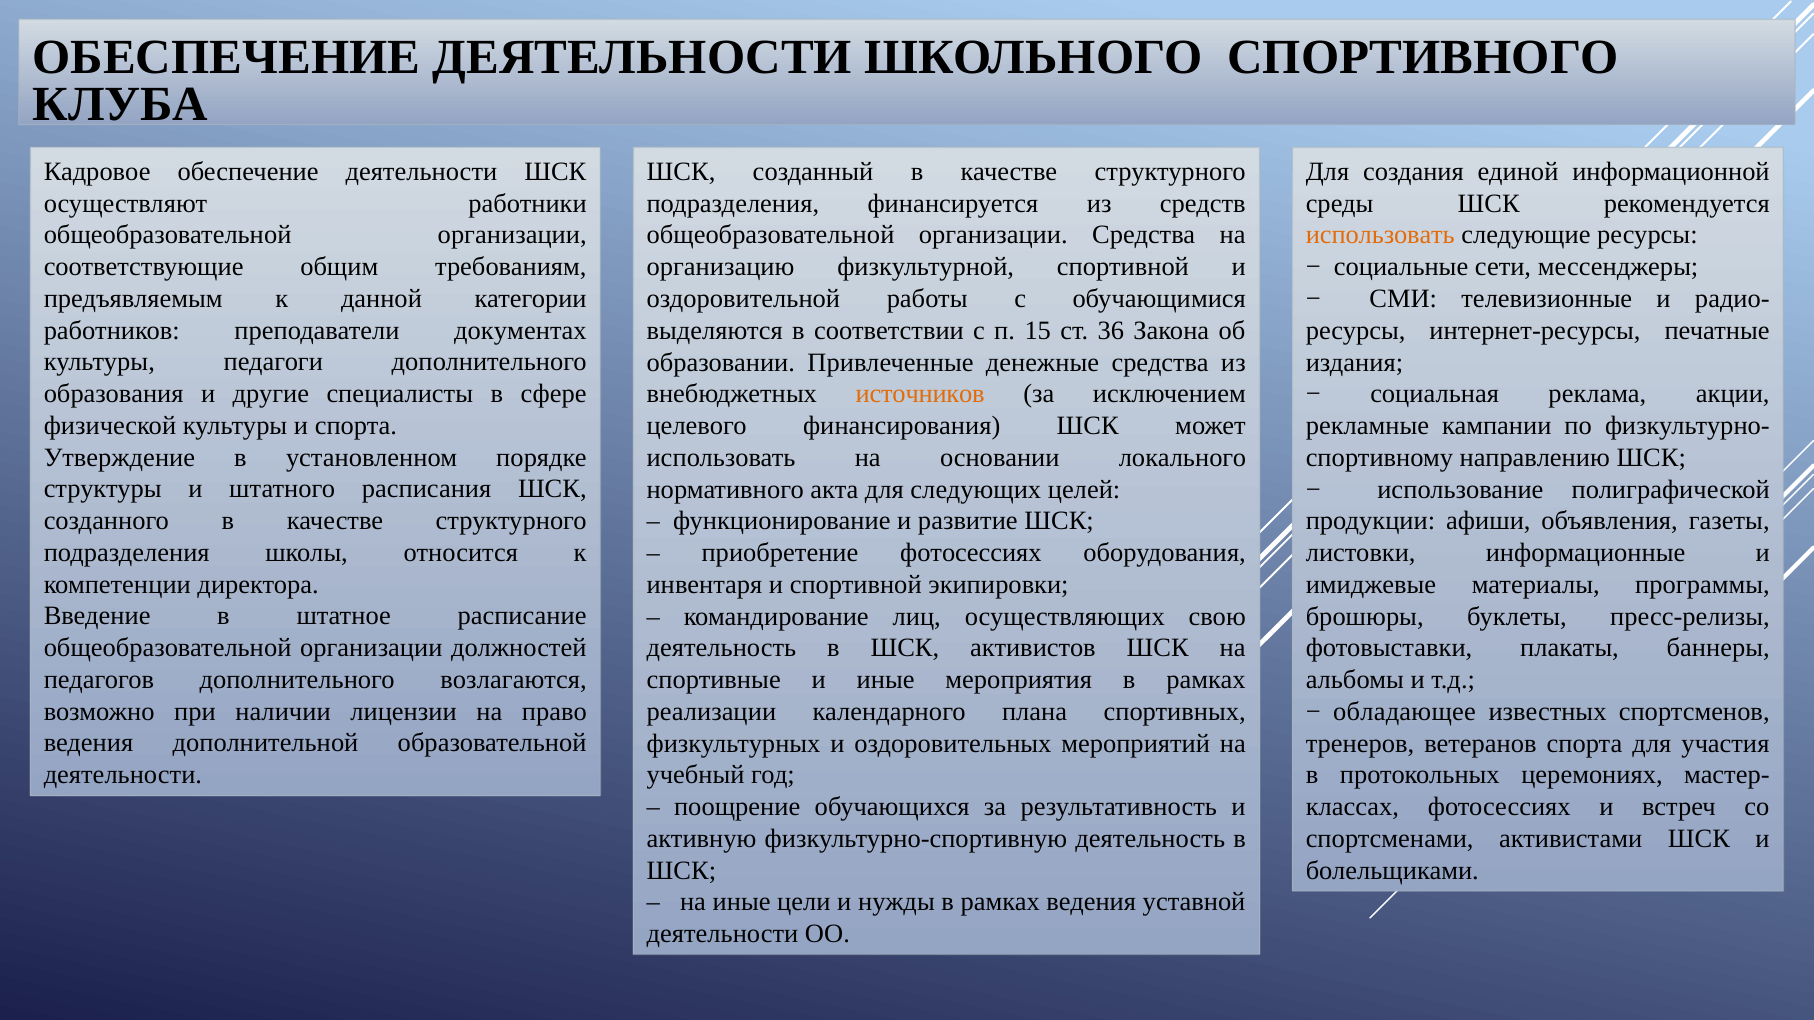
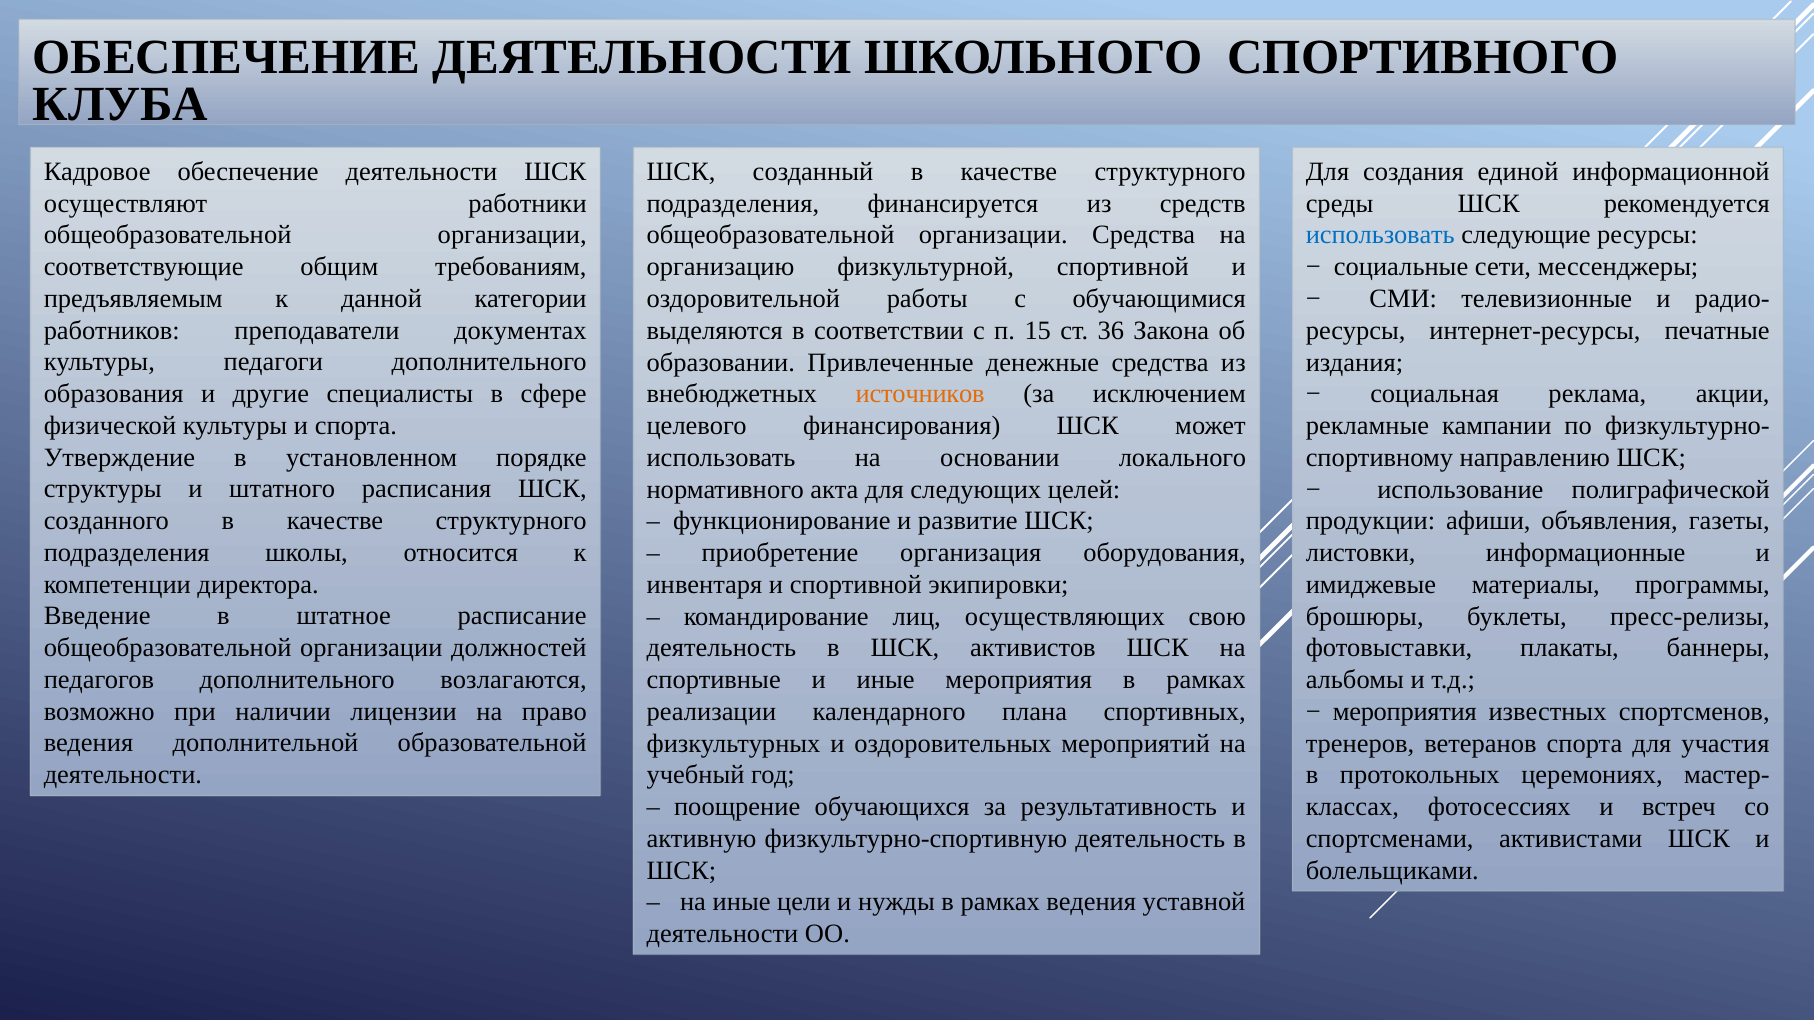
использовать at (1380, 235) colour: orange -> blue
приобретение фотосессиях: фотосессиях -> организация
обладающее at (1404, 712): обладающее -> мероприятия
